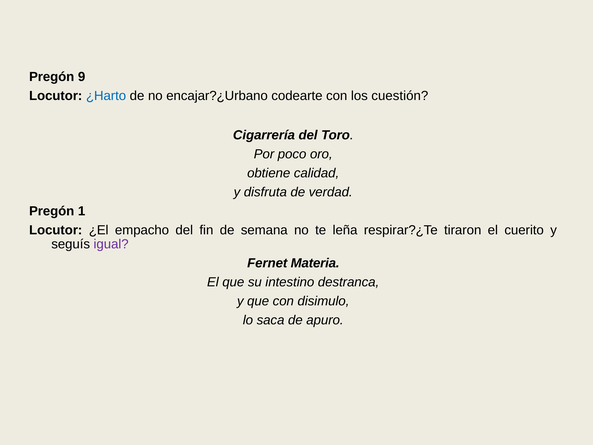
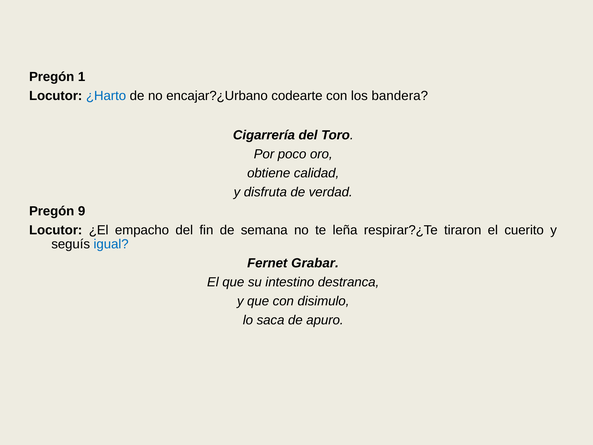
9: 9 -> 1
cuestión: cuestión -> bandera
1: 1 -> 9
igual colour: purple -> blue
Materia: Materia -> Grabar
